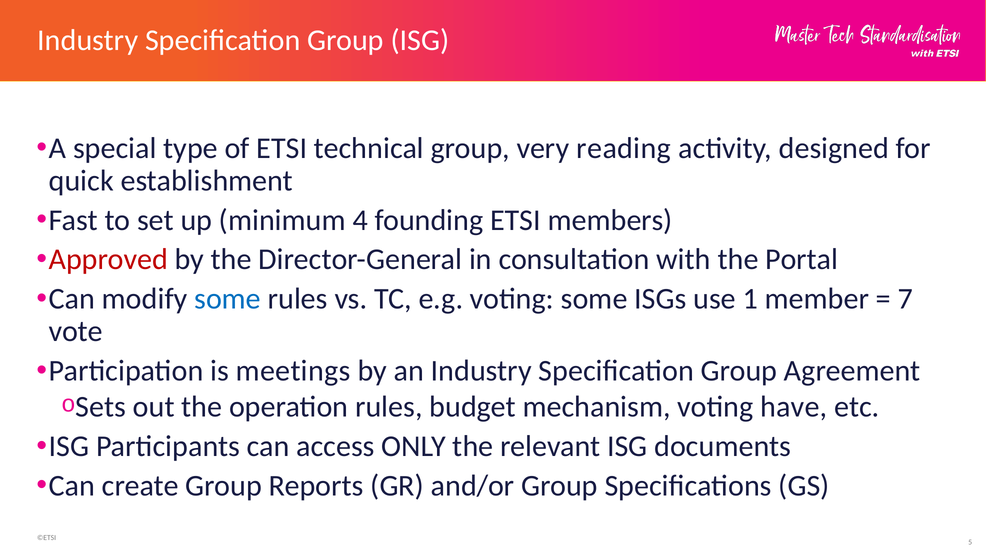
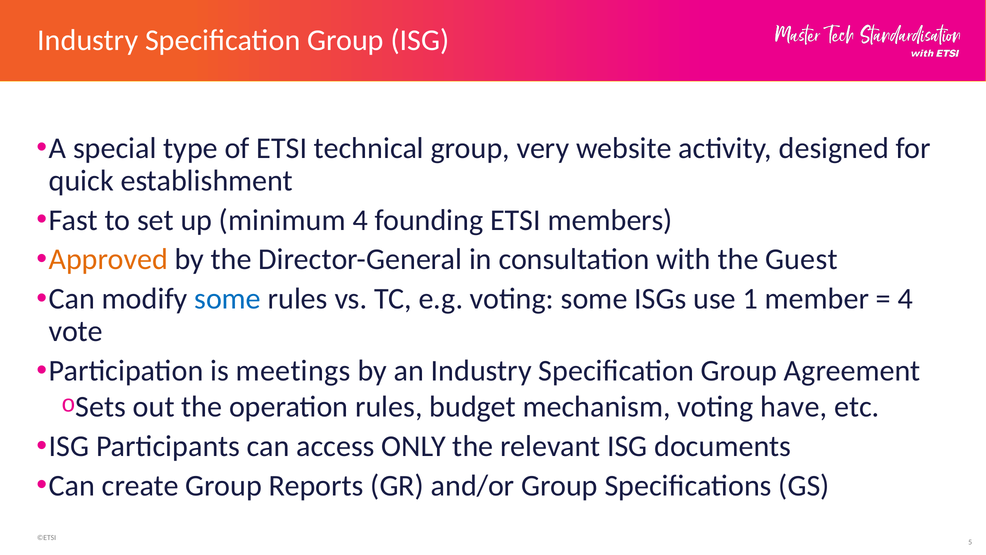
reading: reading -> website
Approved colour: red -> orange
Portal: Portal -> Guest
7 at (905, 299): 7 -> 4
